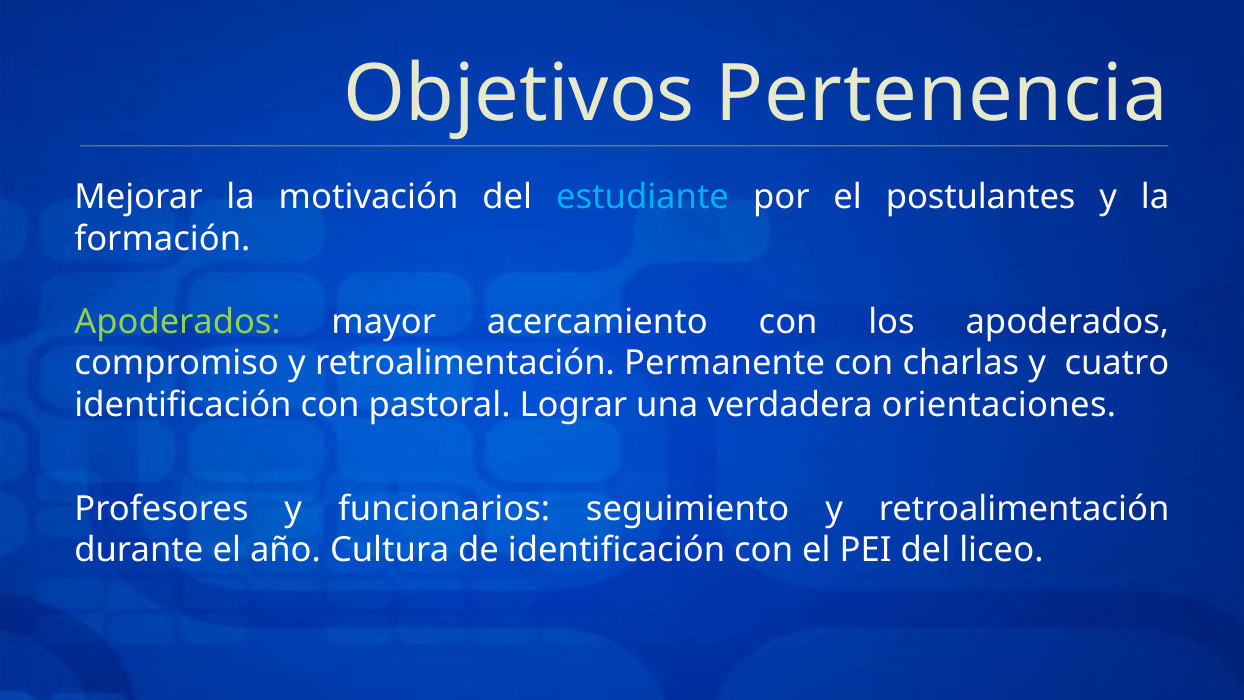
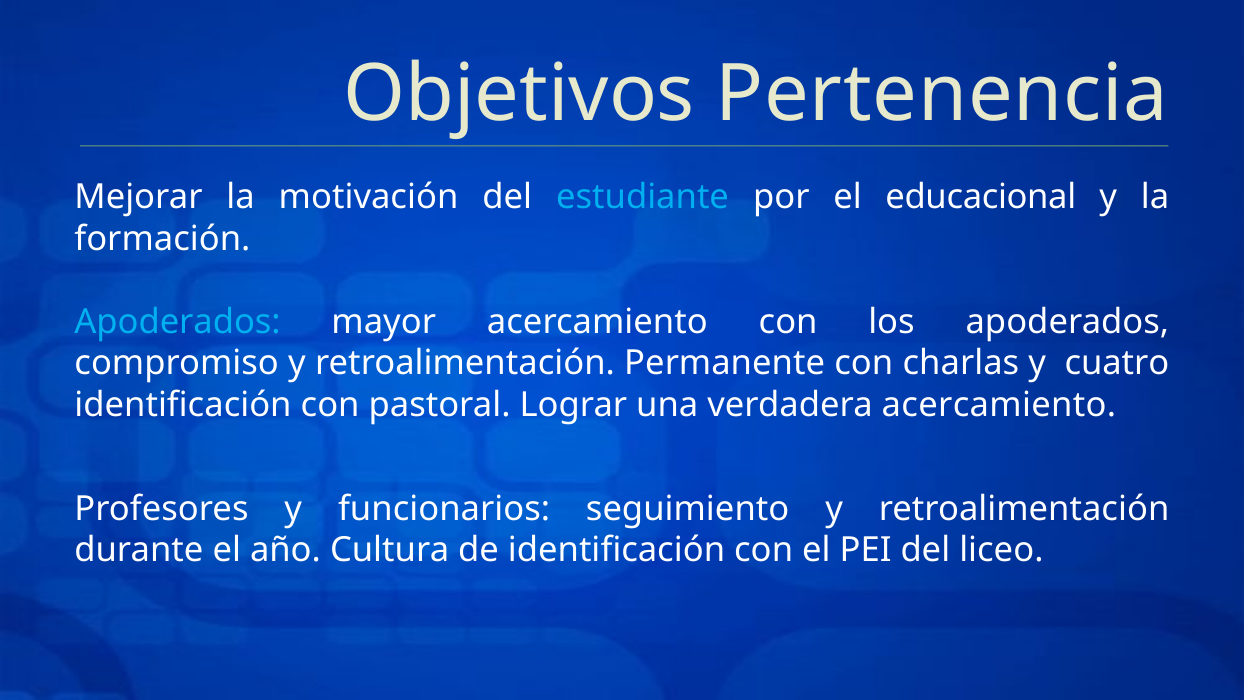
postulantes: postulantes -> educacional
Apoderados at (178, 322) colour: light green -> light blue
verdadera orientaciones: orientaciones -> acercamiento
